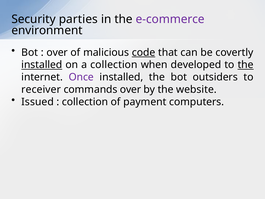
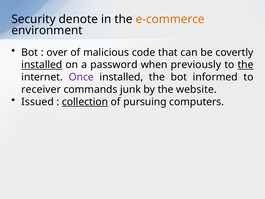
parties: parties -> denote
e-commerce colour: purple -> orange
code underline: present -> none
a collection: collection -> password
developed: developed -> previously
outsiders: outsiders -> informed
commands over: over -> junk
collection at (85, 102) underline: none -> present
payment: payment -> pursuing
